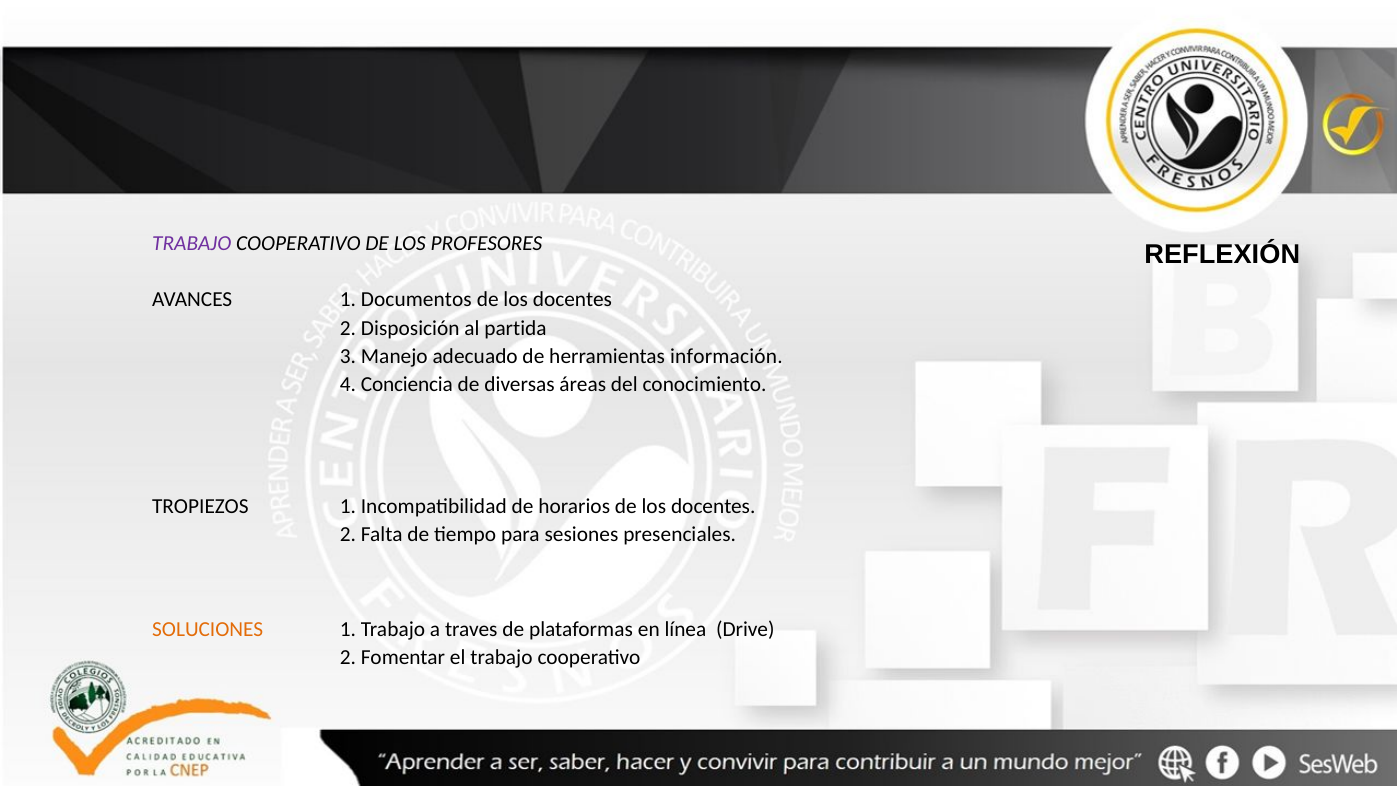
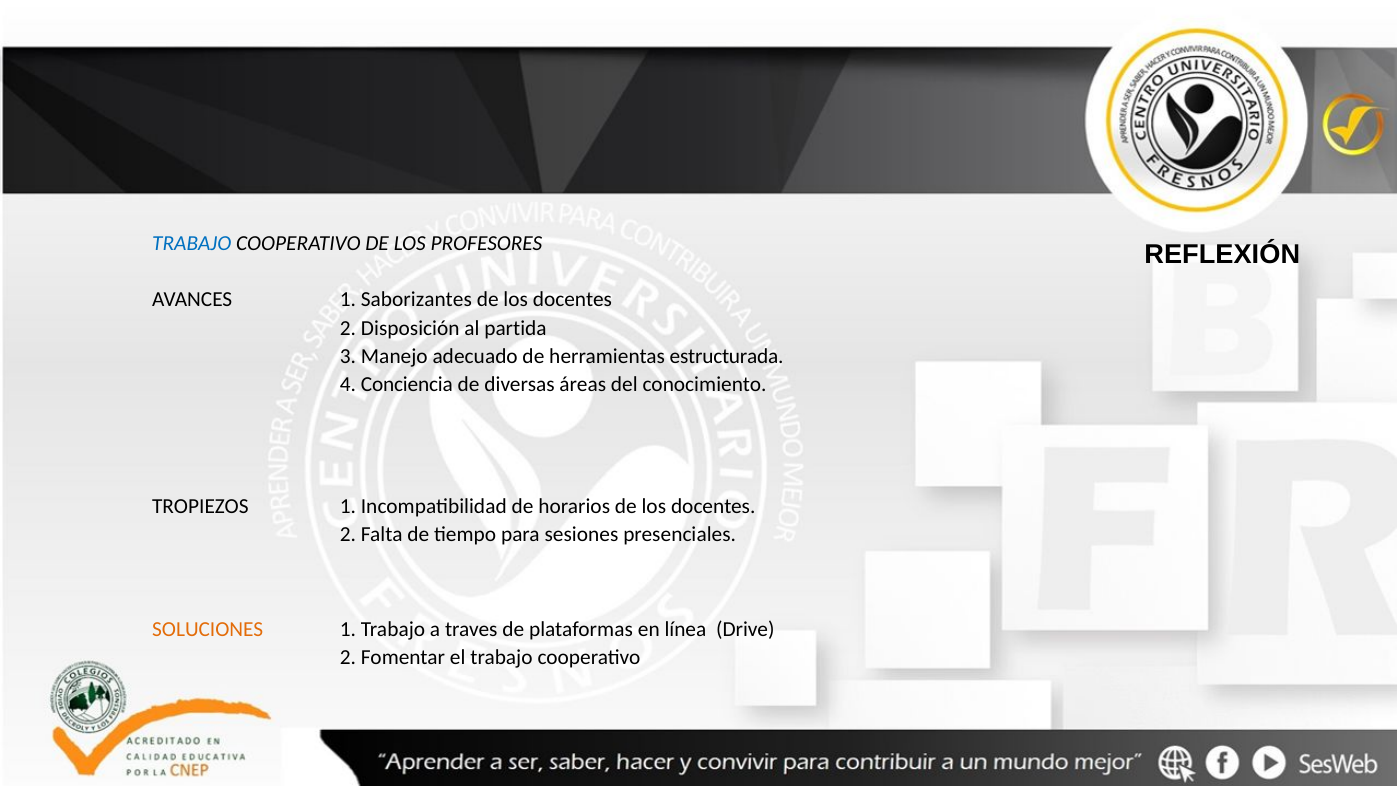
TRABAJO at (192, 244) colour: purple -> blue
Documentos: Documentos -> Saborizantes
información: información -> estructurada
